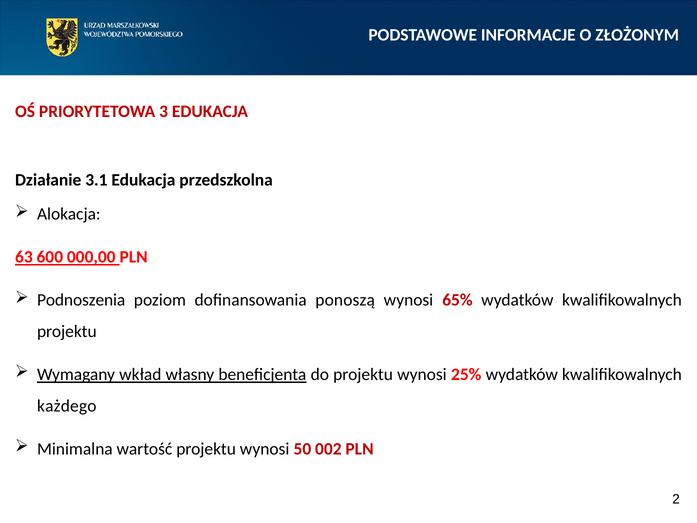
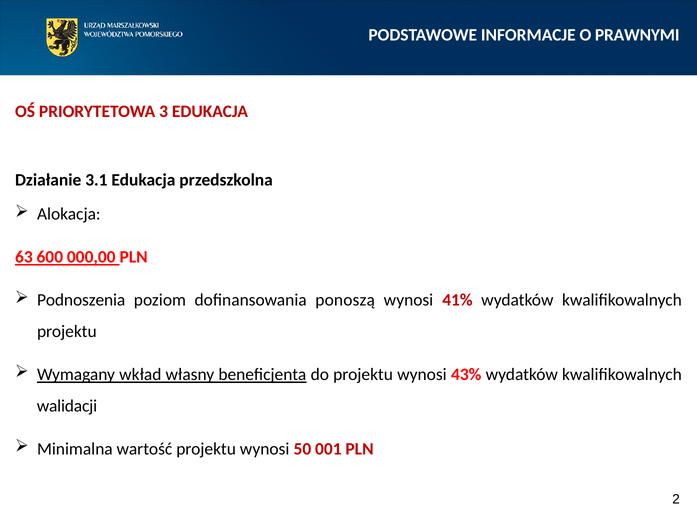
ZŁOŻONYM: ZŁOŻONYM -> PRAWNYMI
65%: 65% -> 41%
25%: 25% -> 43%
każdego: każdego -> walidacji
002: 002 -> 001
